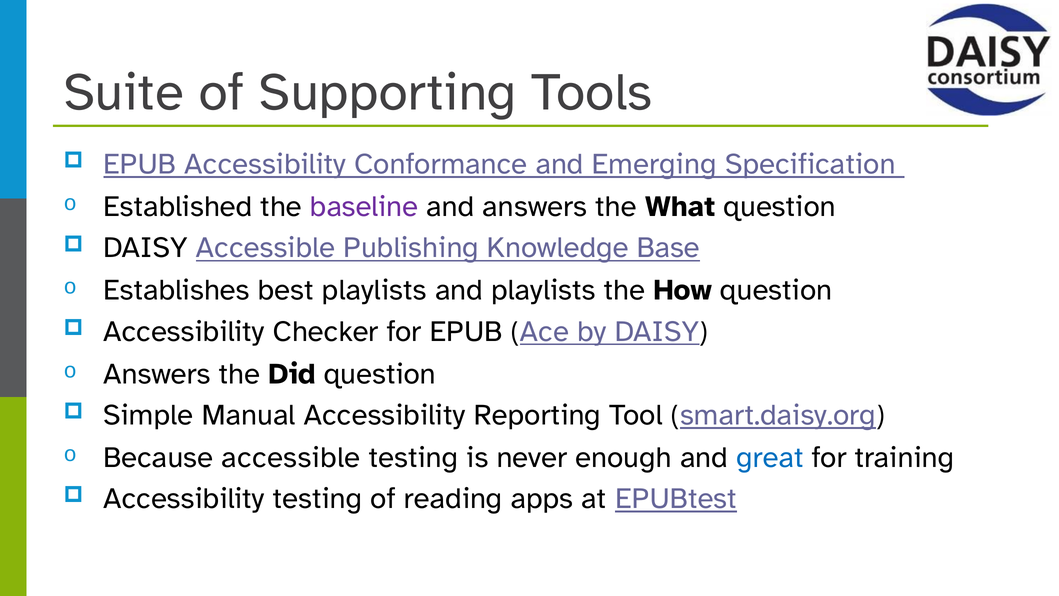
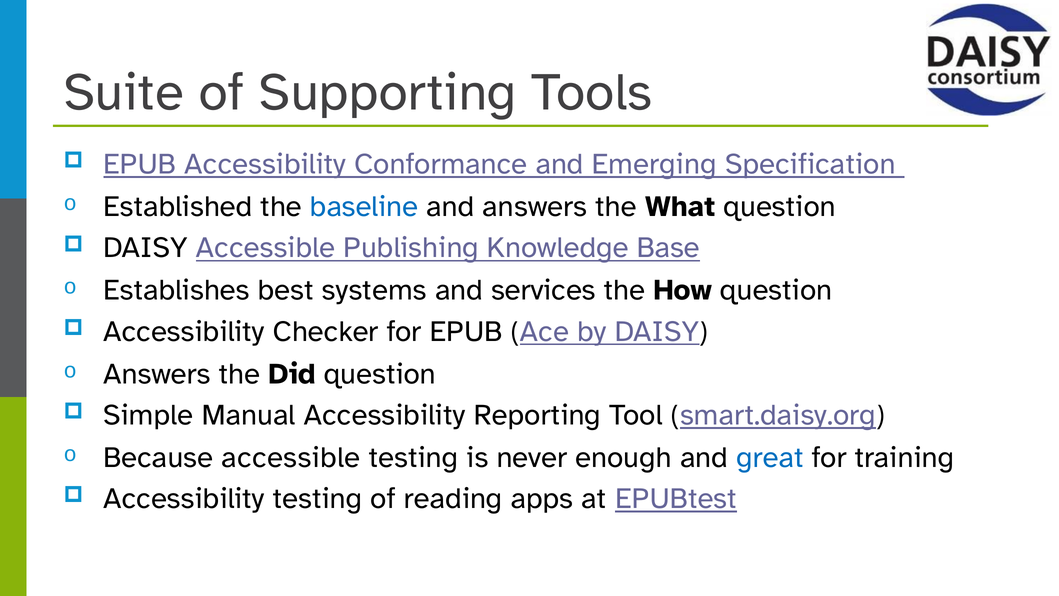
baseline colour: purple -> blue
best playlists: playlists -> systems
and playlists: playlists -> services
